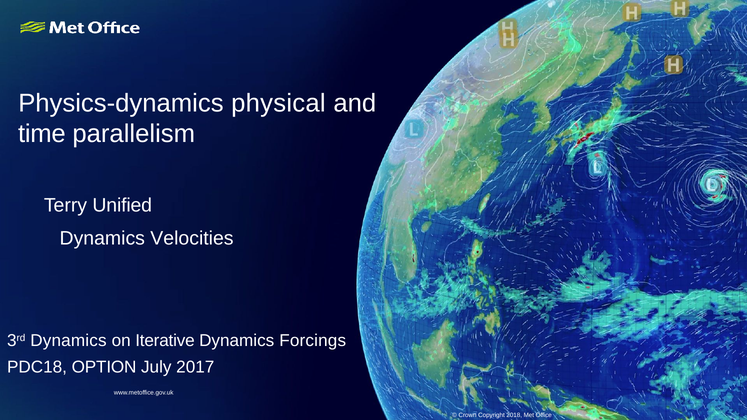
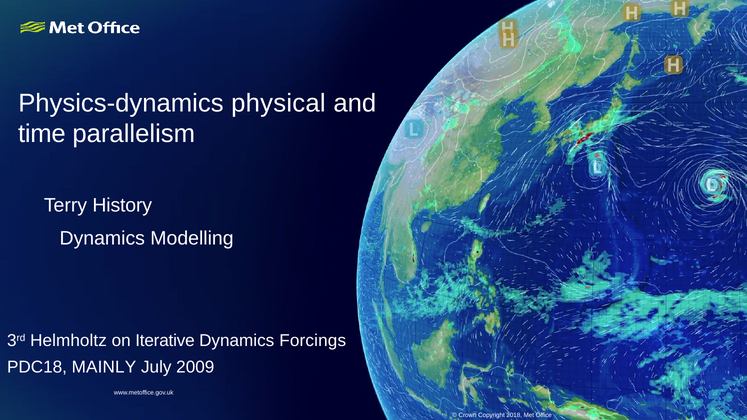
Unified: Unified -> History
Velocities: Velocities -> Modelling
3rd Dynamics: Dynamics -> Helmholtz
OPTION: OPTION -> MAINLY
2017: 2017 -> 2009
